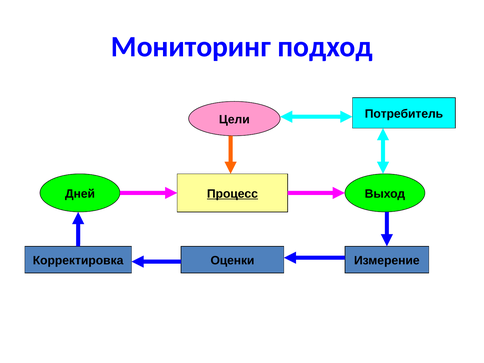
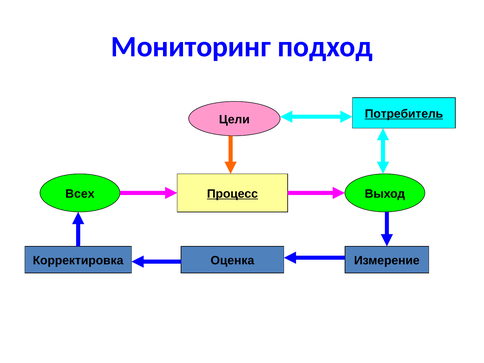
Потребитель underline: none -> present
Дней: Дней -> Всех
Оценки: Оценки -> Оценка
